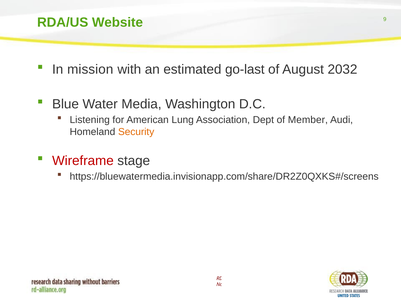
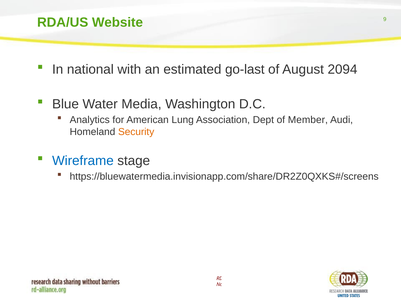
In mission: mission -> national
2032: 2032 -> 2094
Listening: Listening -> Analytics
Wireframe colour: red -> blue
